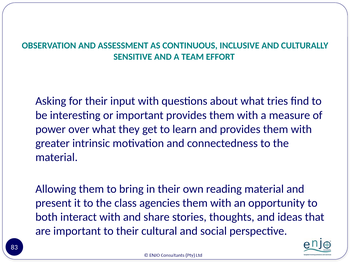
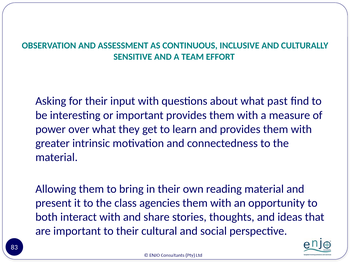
tries: tries -> past
